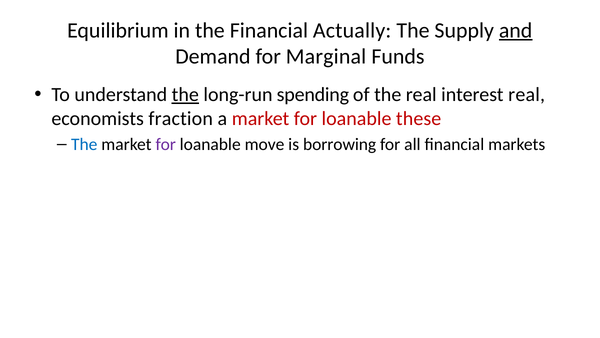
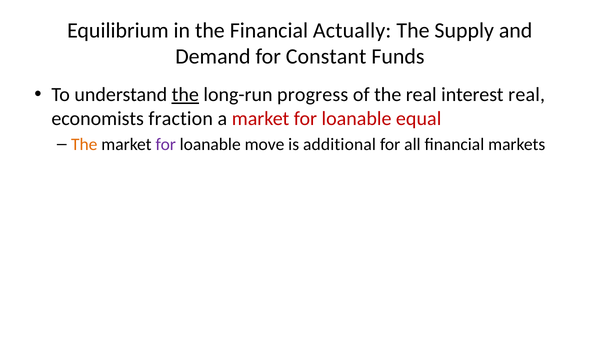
and underline: present -> none
Marginal: Marginal -> Constant
spending: spending -> progress
these: these -> equal
The at (84, 144) colour: blue -> orange
borrowing: borrowing -> additional
